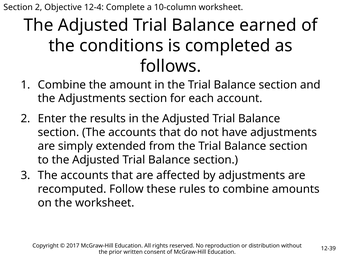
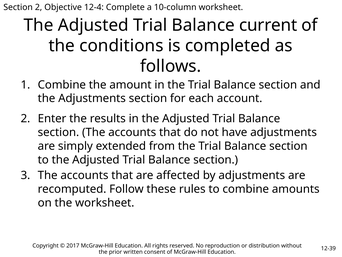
earned: earned -> current
